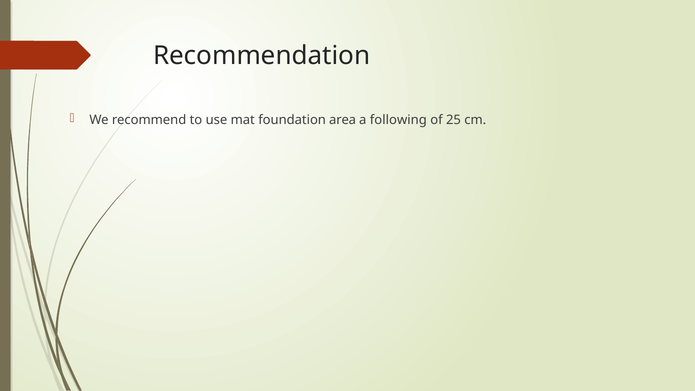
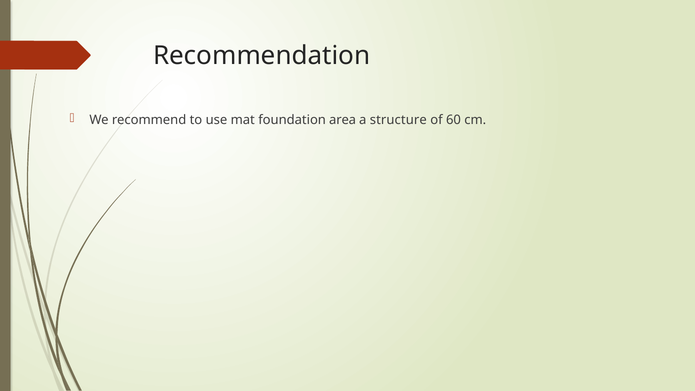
following: following -> structure
25: 25 -> 60
